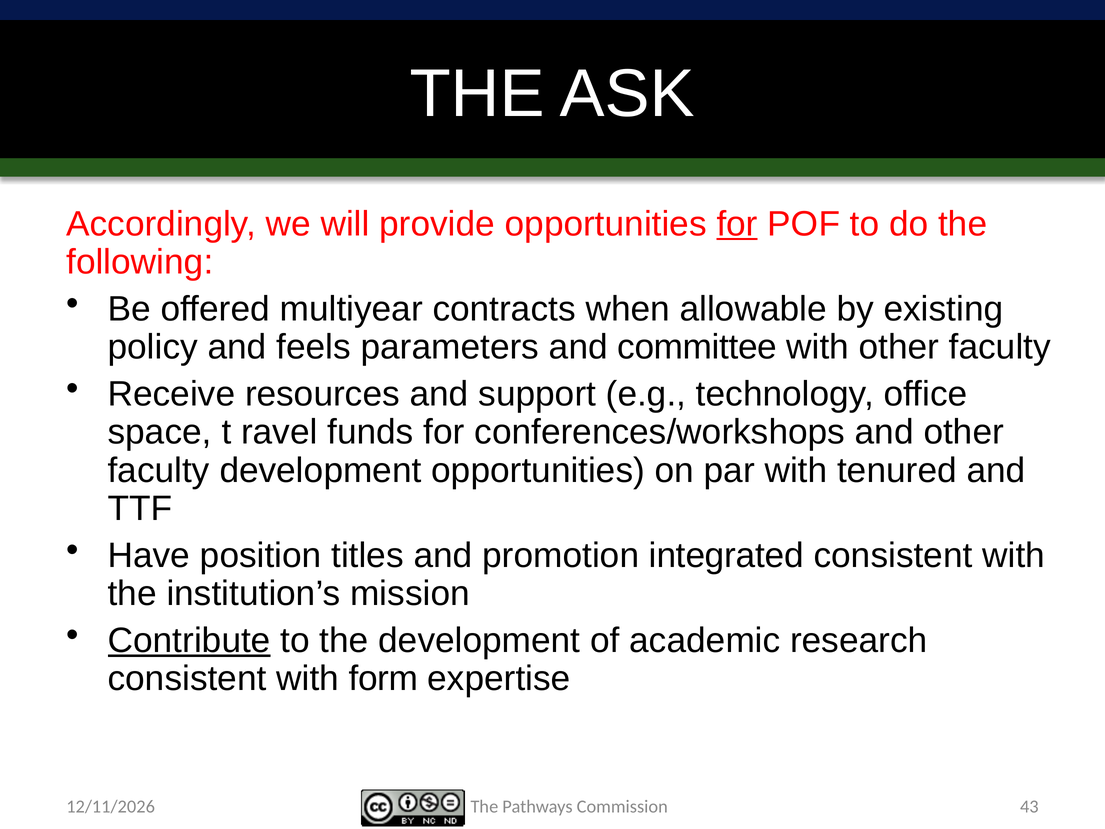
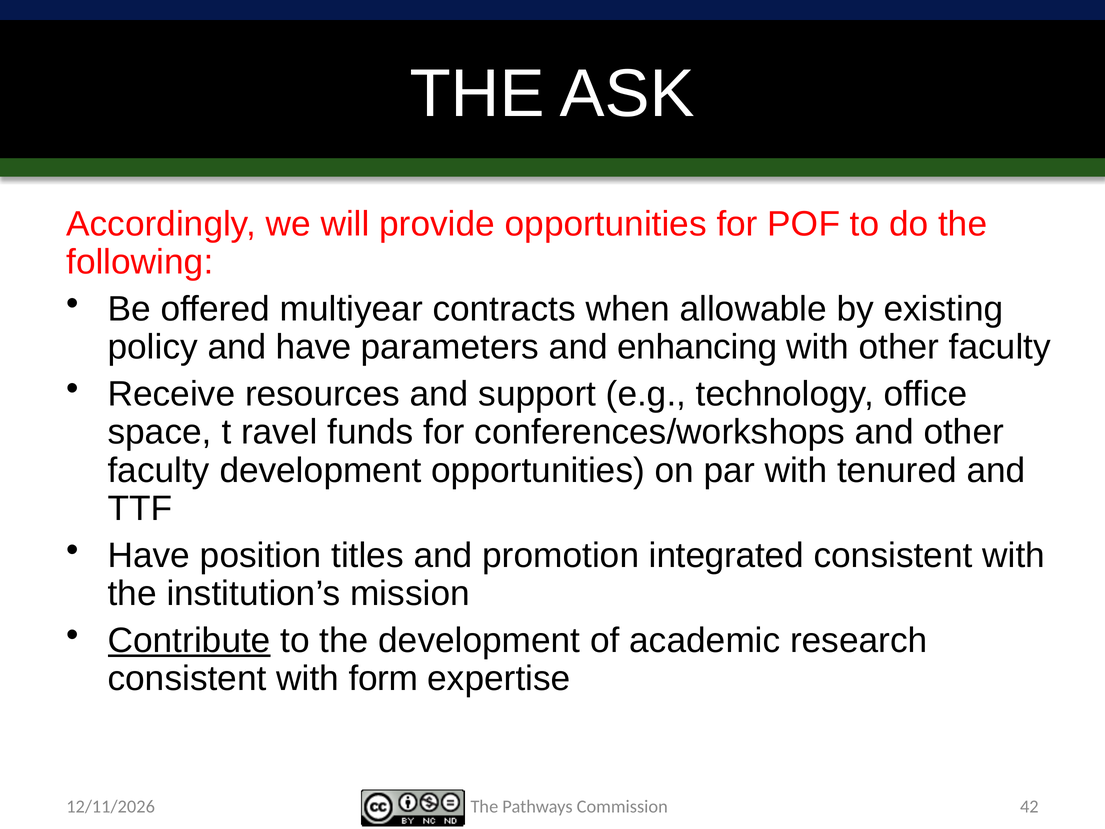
for at (737, 224) underline: present -> none
and feels: feels -> have
committee: committee -> enhancing
43: 43 -> 42
